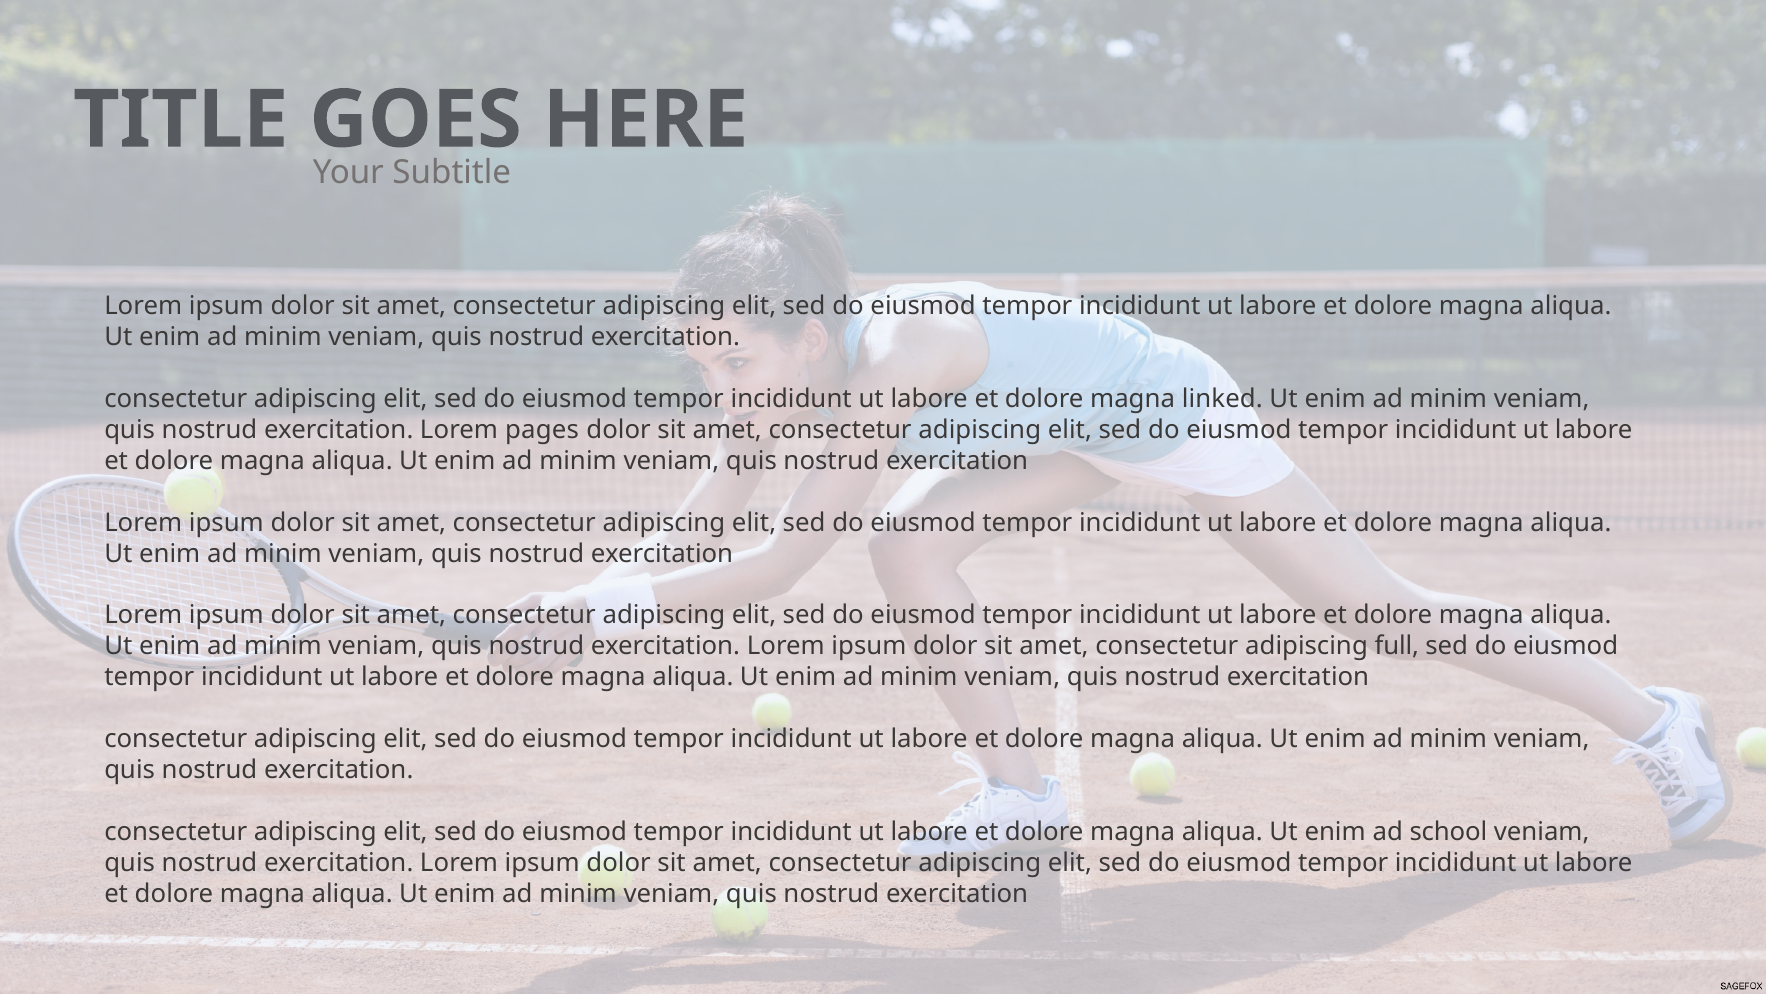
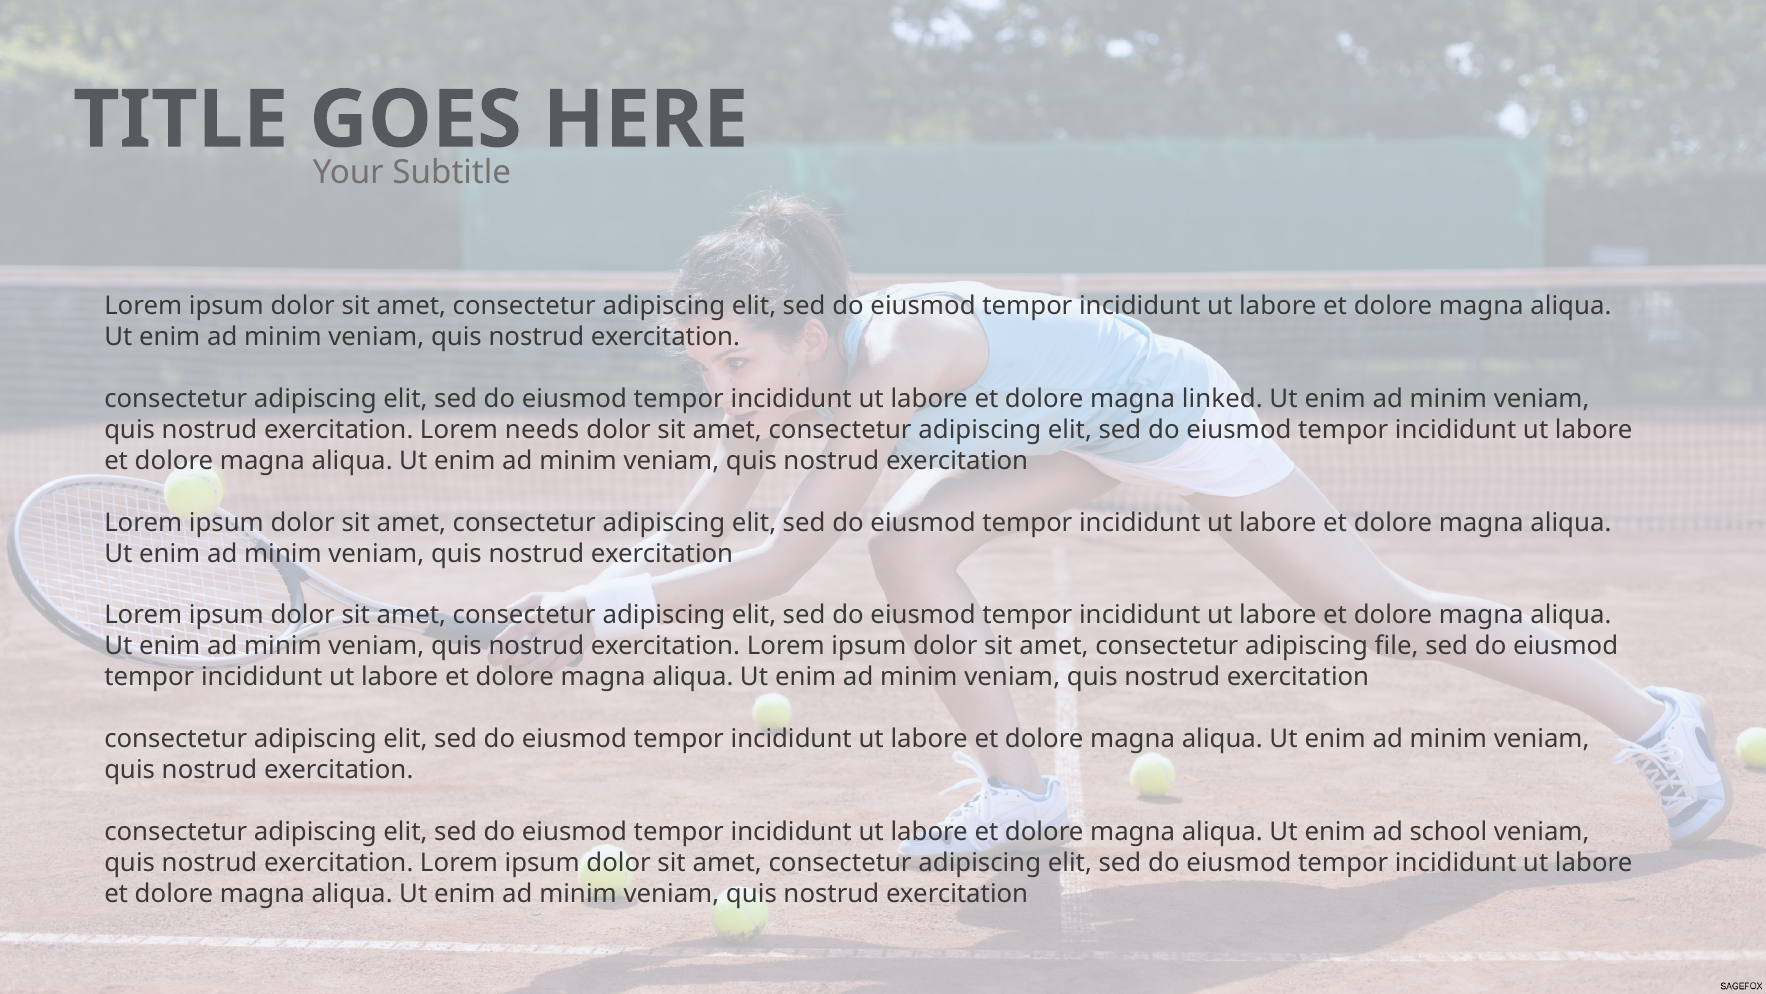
pages: pages -> needs
full: full -> file
